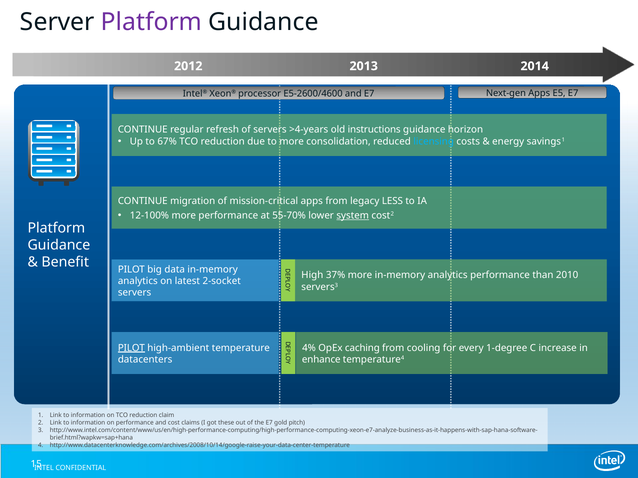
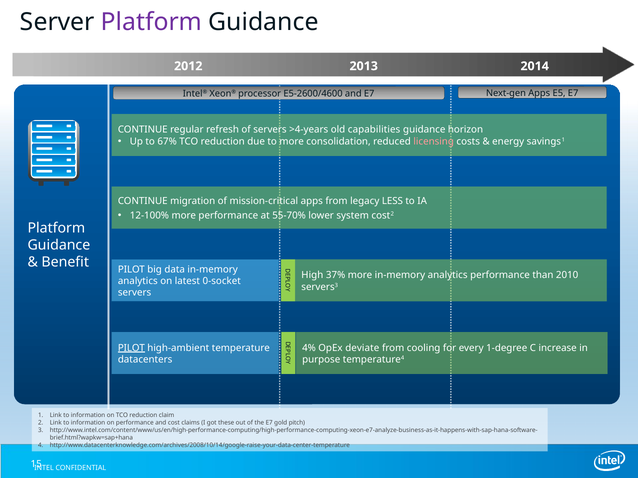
instructions: instructions -> capabilities
licensing colour: light blue -> pink
system underline: present -> none
2-socket: 2-socket -> 0-socket
caching: caching -> deviate
enhance: enhance -> purpose
